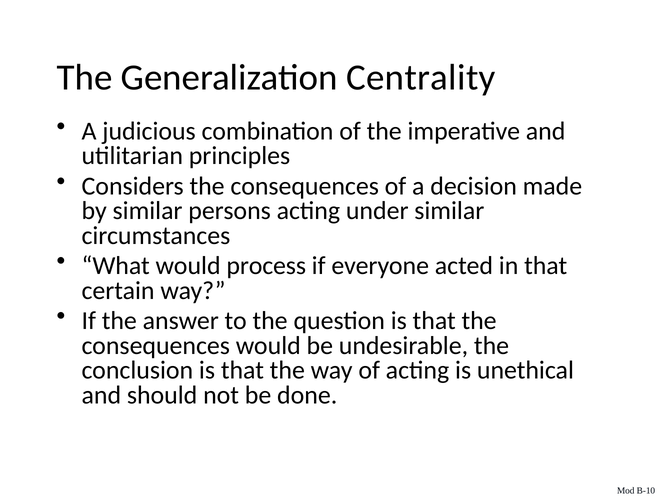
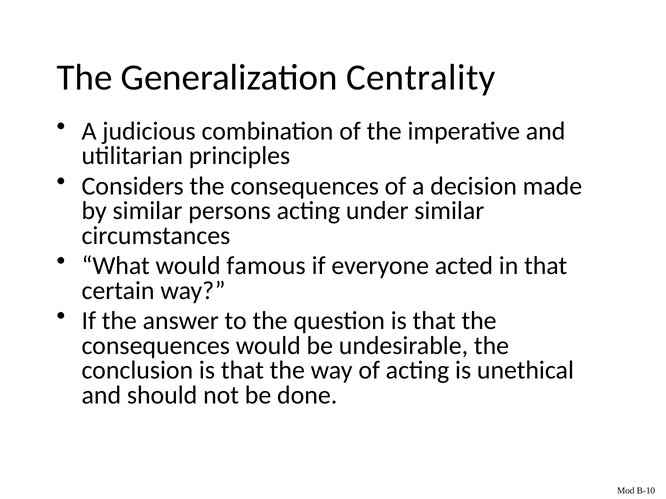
process: process -> famous
